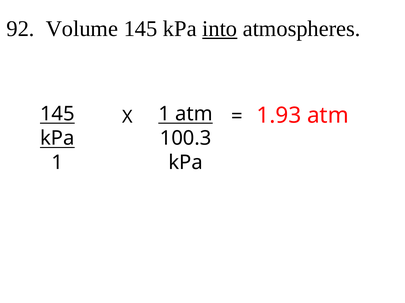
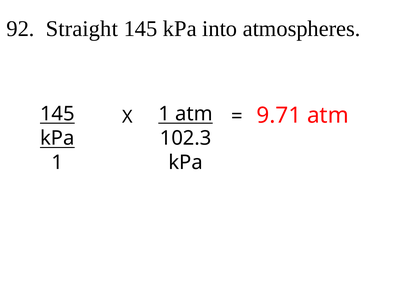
Volume: Volume -> Straight
into underline: present -> none
1.93: 1.93 -> 9.71
100.3: 100.3 -> 102.3
